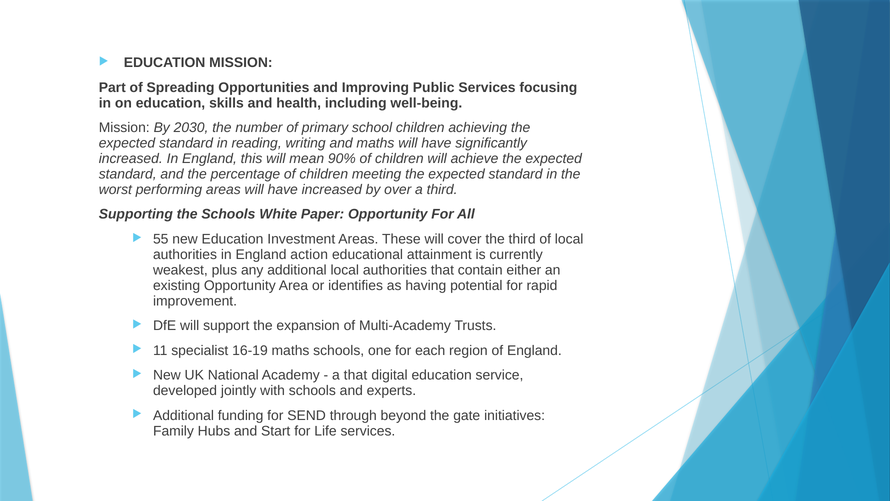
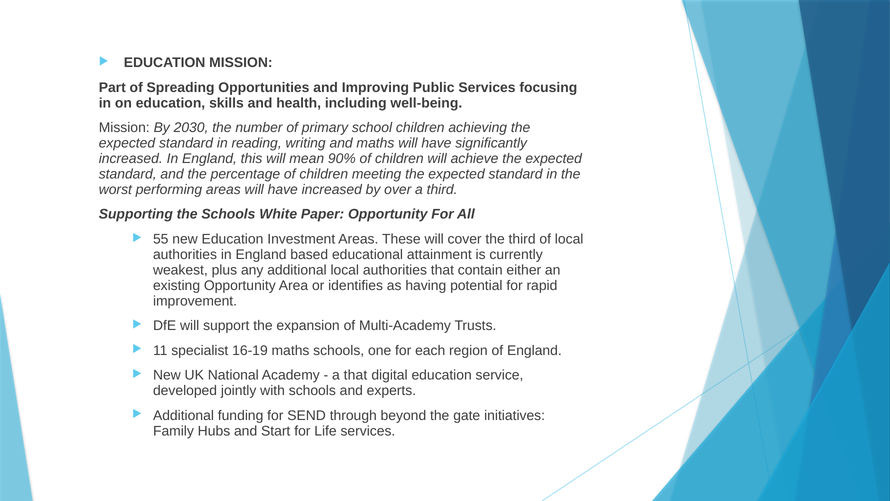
action: action -> based
